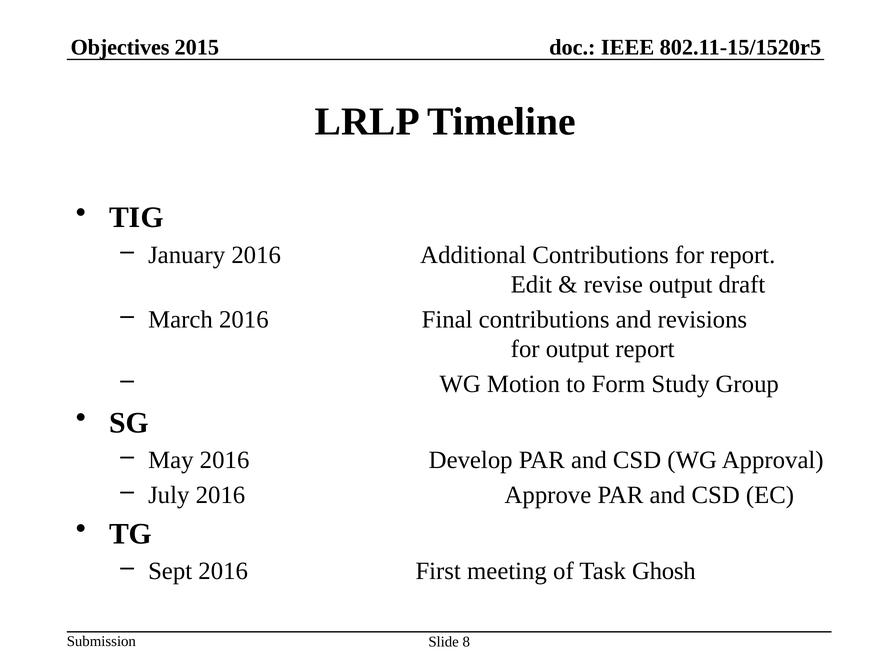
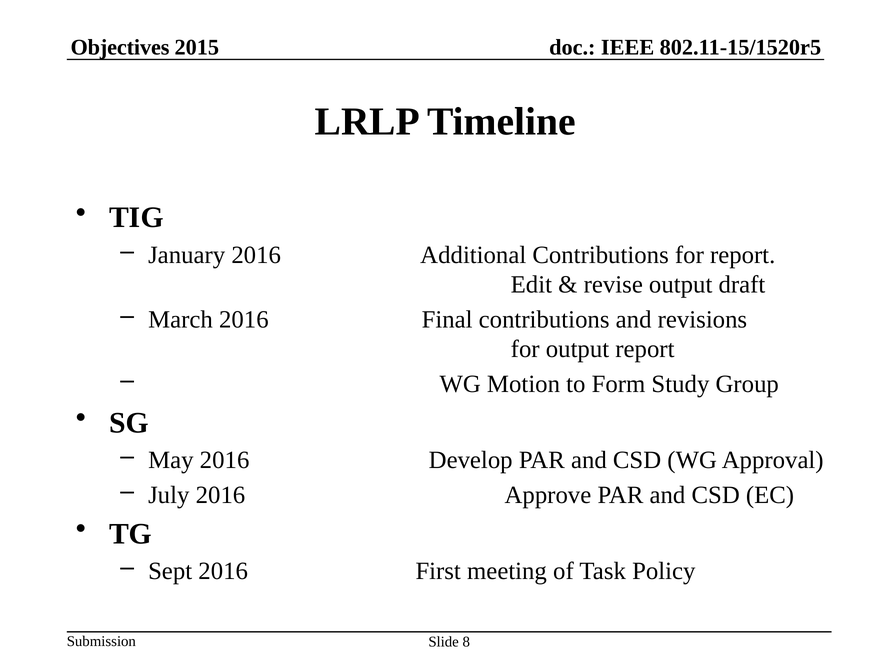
Ghosh: Ghosh -> Policy
